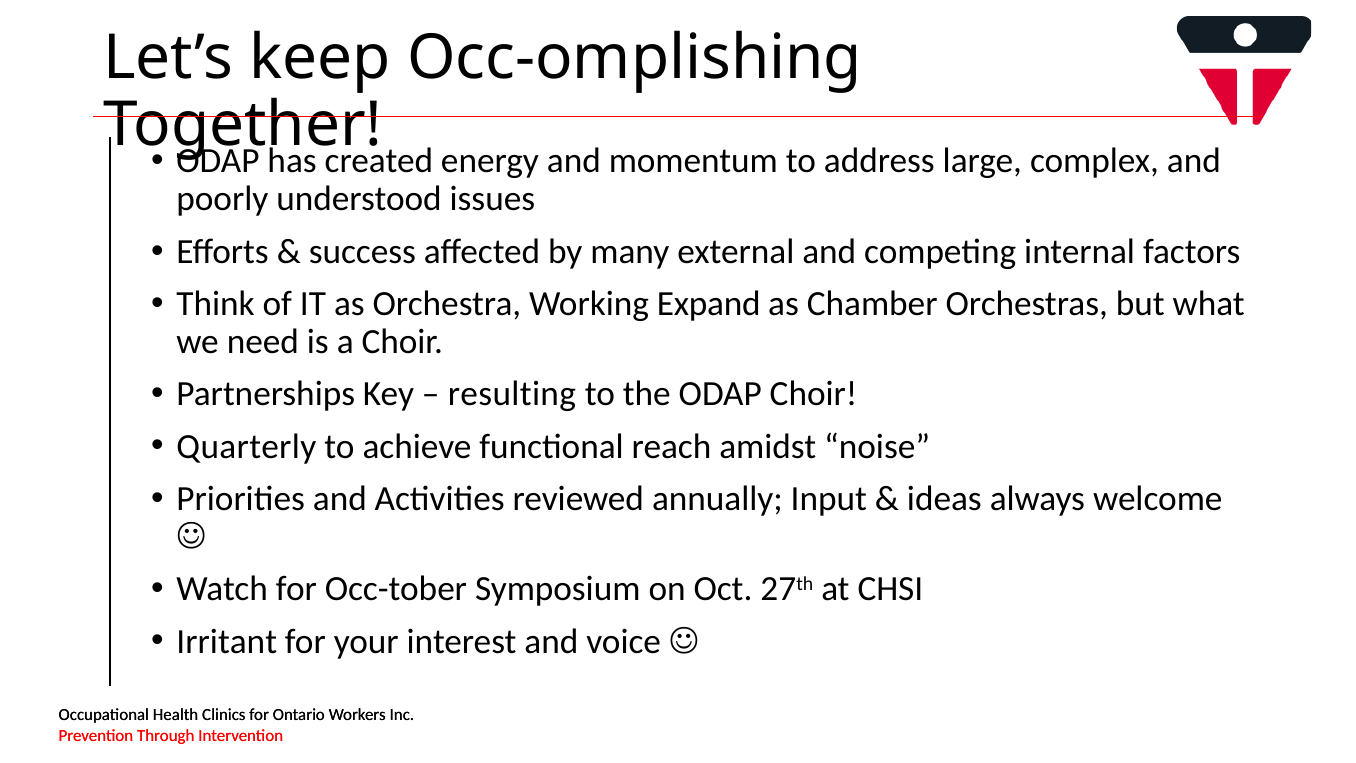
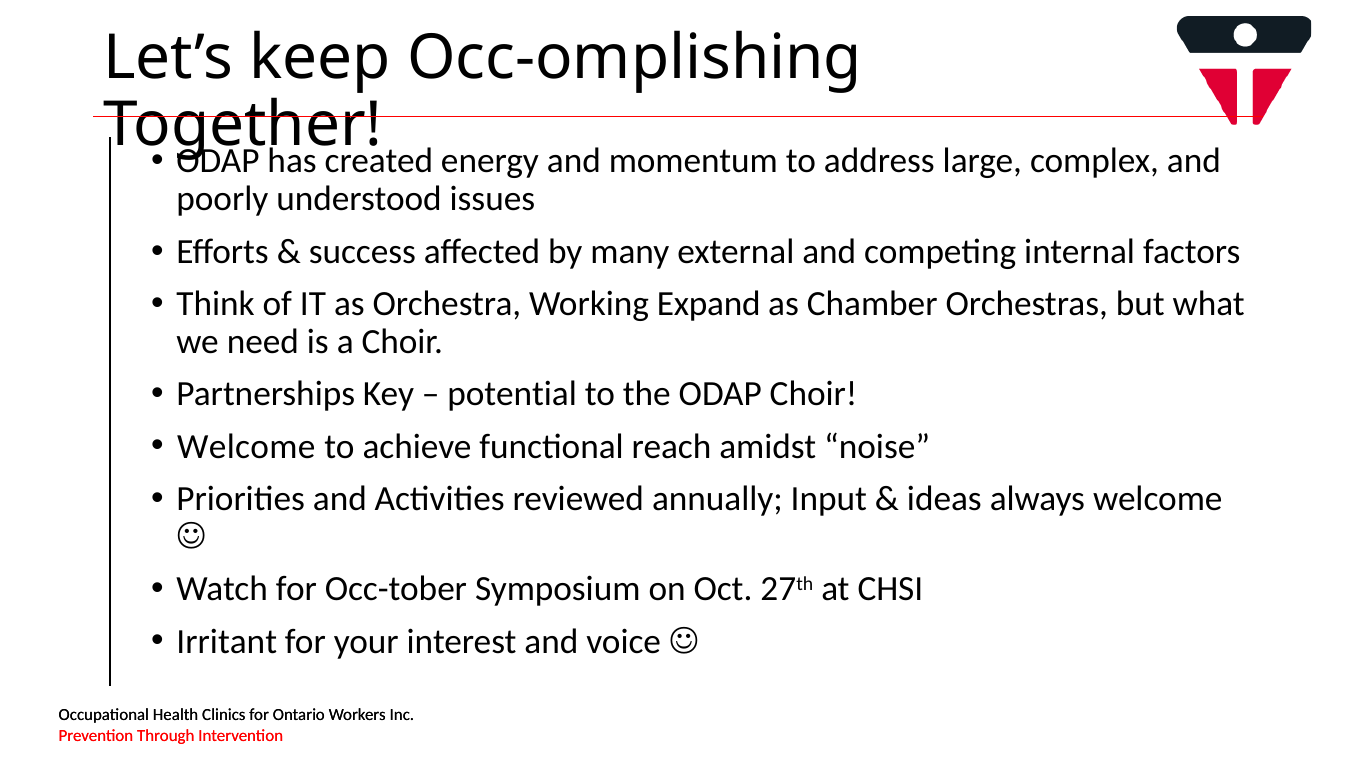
resulting: resulting -> potential
Quarterly at (246, 446): Quarterly -> Welcome
